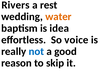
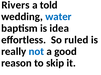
rest: rest -> told
water colour: orange -> blue
voice: voice -> ruled
